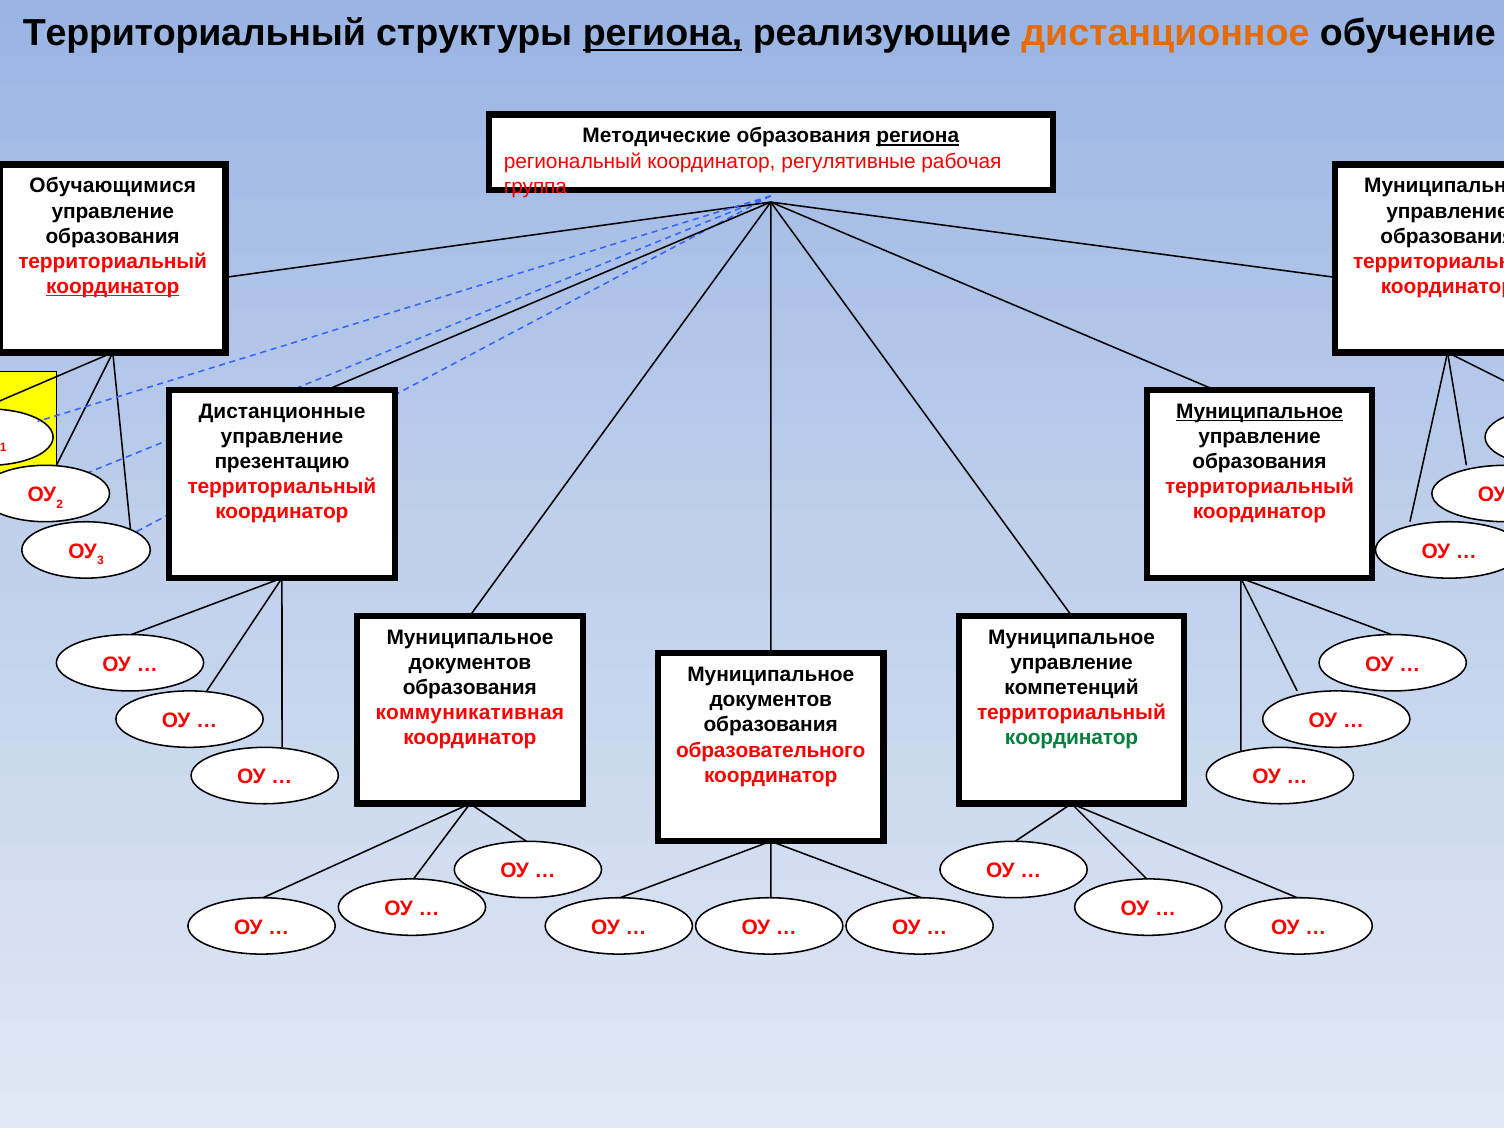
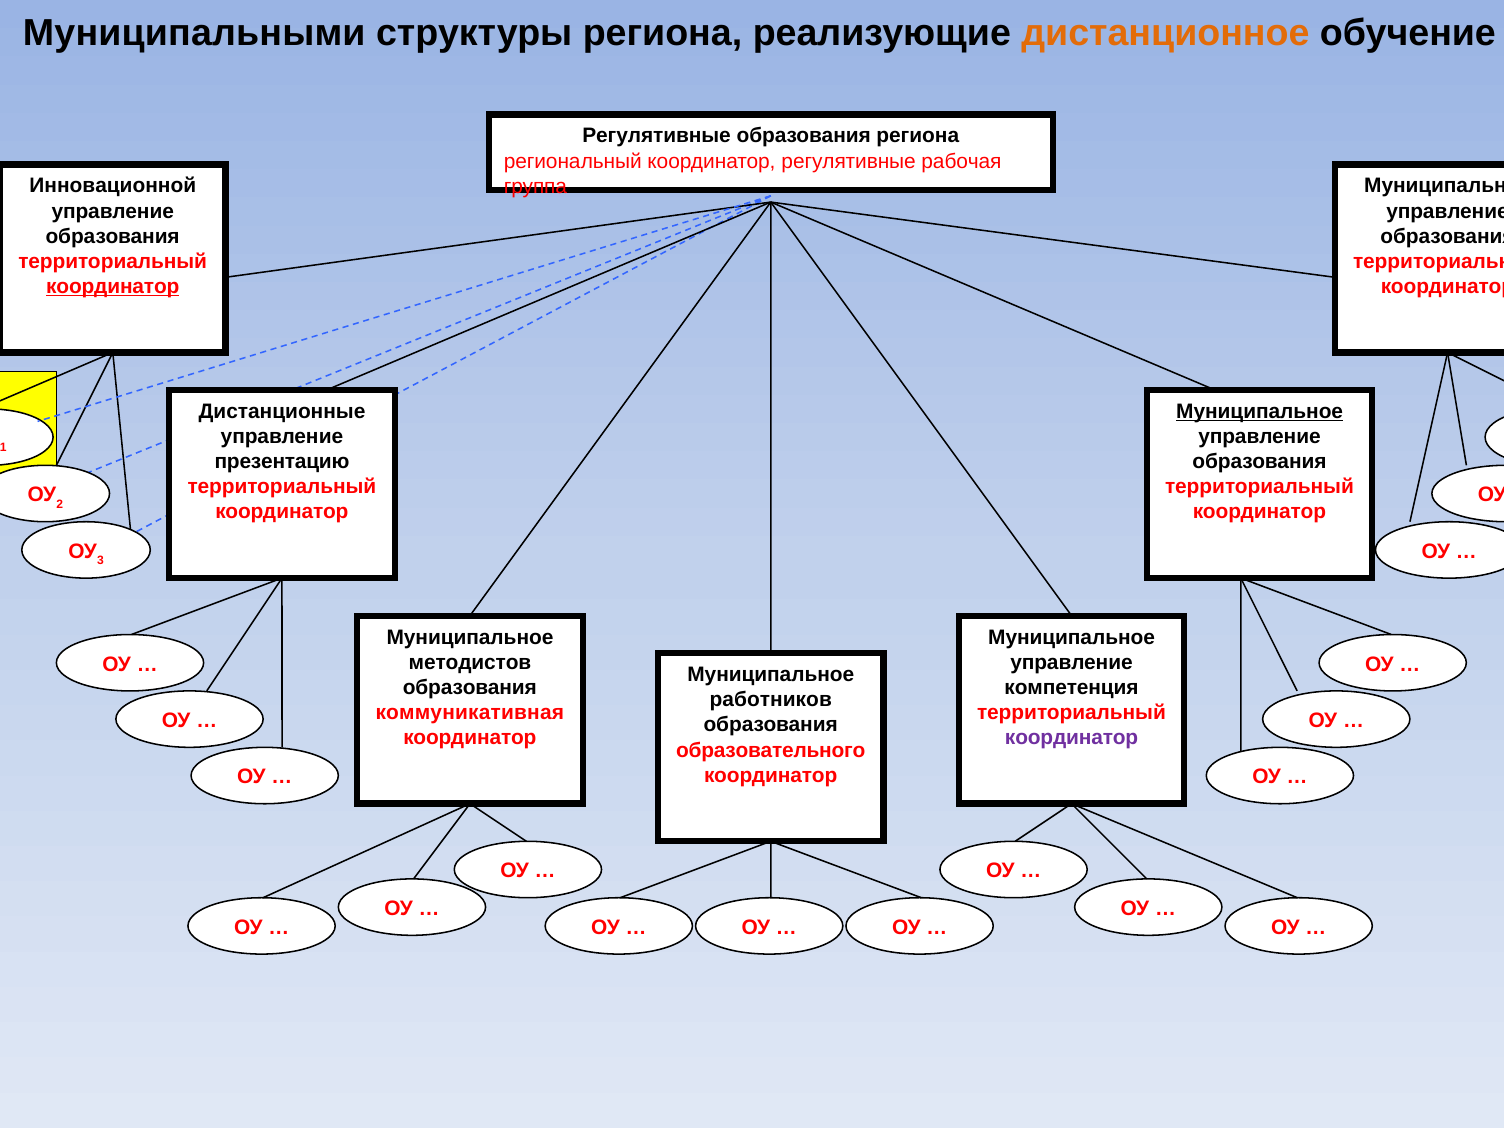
Территориальный at (194, 34): Территориальный -> Муниципальными
региона at (663, 34) underline: present -> none
Методические at (657, 136): Методические -> Регулятивные
региона at (918, 136) underline: present -> none
Обучающимися: Обучающимися -> Инновационной
документов at (470, 662): документов -> методистов
компетенций: компетенций -> компетенция
документов at (771, 700): документов -> работников
координатор at (1072, 738) colour: green -> purple
